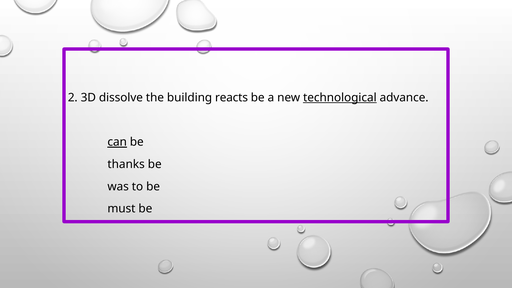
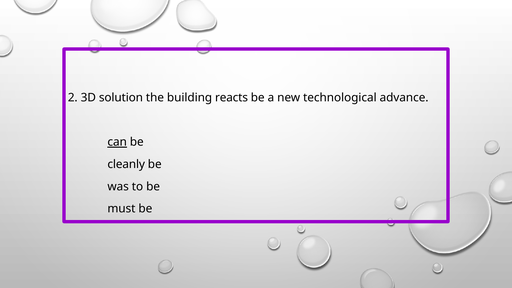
dissolve: dissolve -> solution
technological underline: present -> none
thanks: thanks -> cleanly
